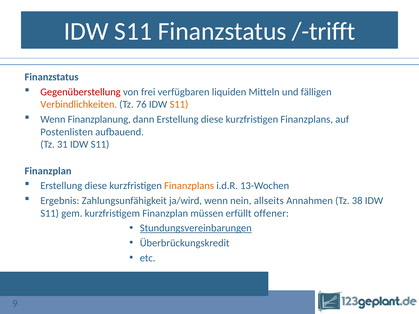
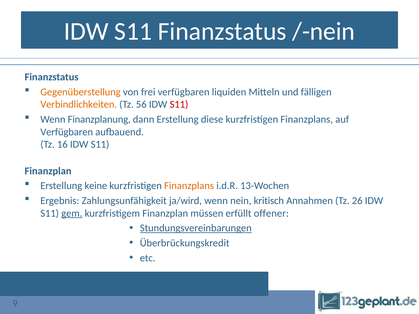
/-trifft: /-trifft -> /-nein
Gegenüberstellung colour: red -> orange
76: 76 -> 56
S11 at (179, 105) colour: orange -> red
Postenlisten at (67, 132): Postenlisten -> Verfügbaren
31: 31 -> 16
diese at (96, 186): diese -> keine
allseits: allseits -> kritisch
38: 38 -> 26
gem underline: none -> present
